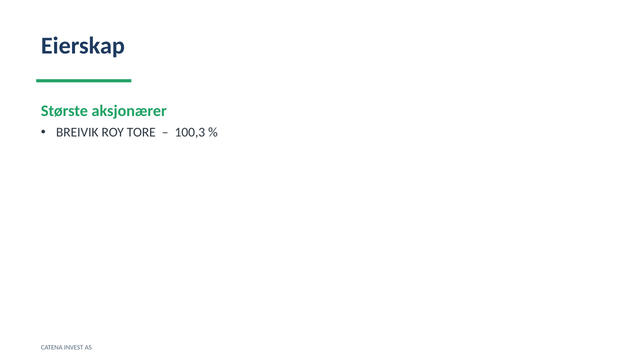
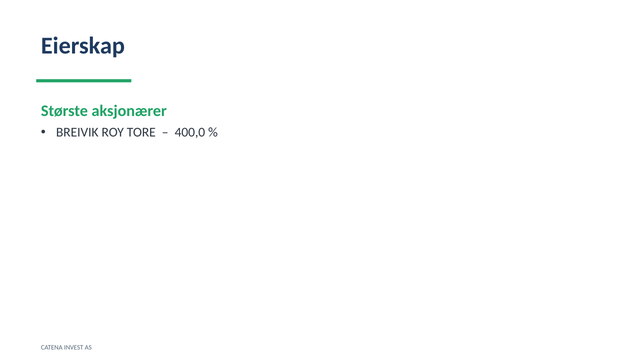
100,3: 100,3 -> 400,0
